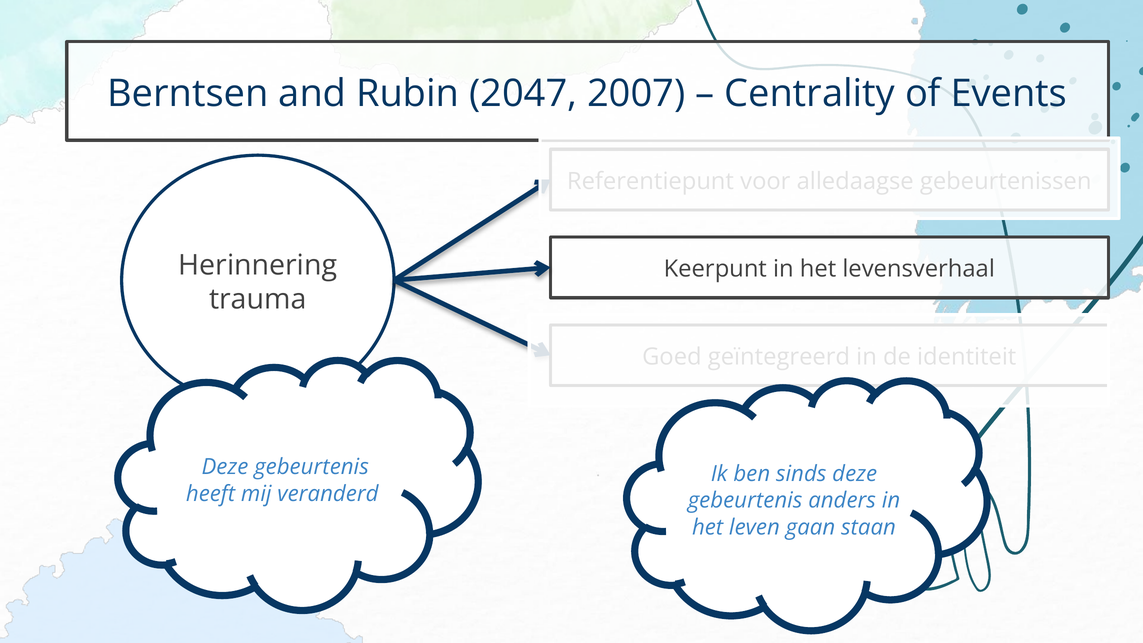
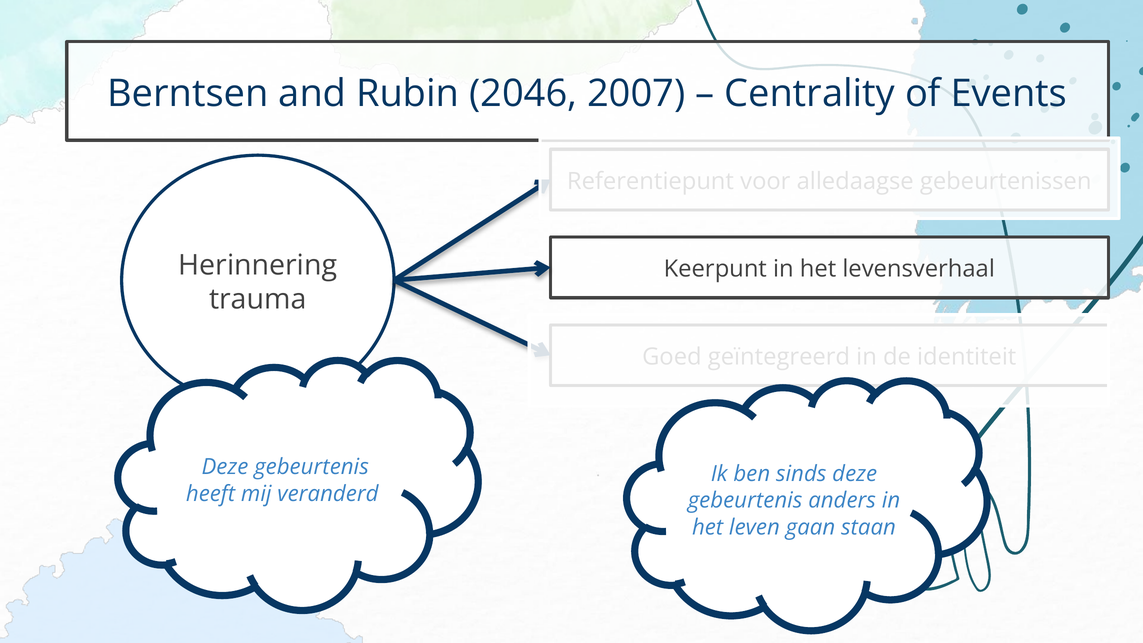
2047: 2047 -> 2046
